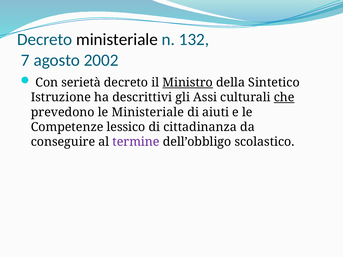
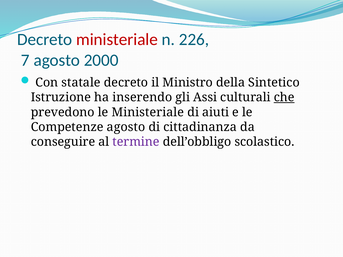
ministeriale at (117, 40) colour: black -> red
132: 132 -> 226
2002: 2002 -> 2000
serietà: serietà -> statale
Ministro underline: present -> none
descrittivi: descrittivi -> inserendo
Competenze lessico: lessico -> agosto
